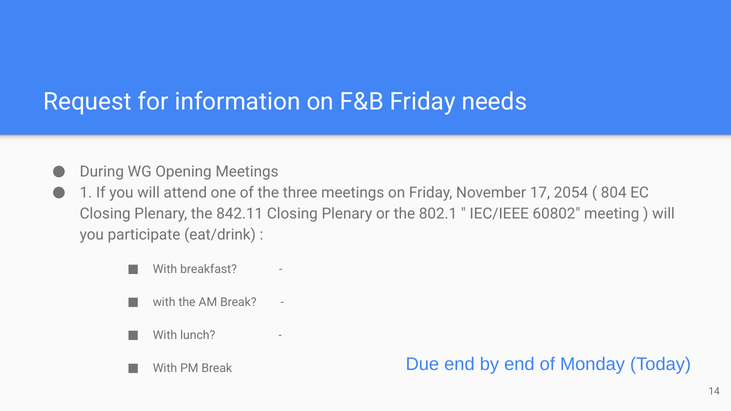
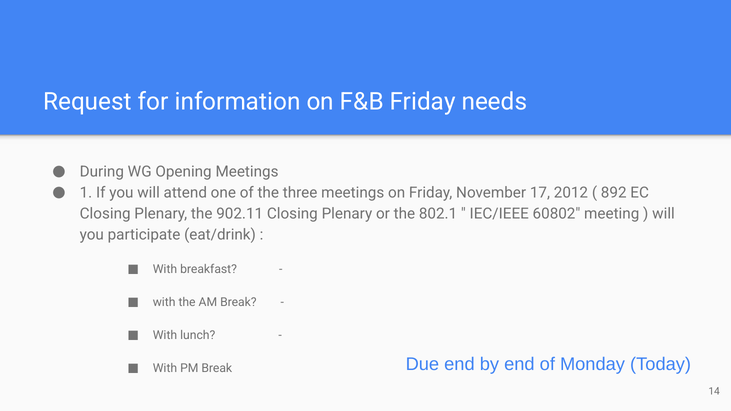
2054: 2054 -> 2012
804: 804 -> 892
842.11: 842.11 -> 902.11
